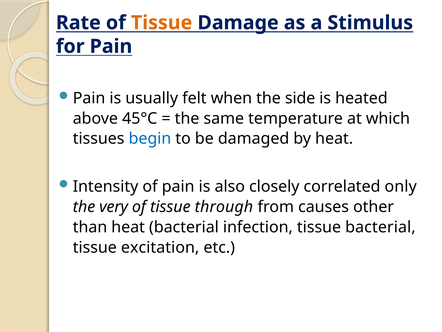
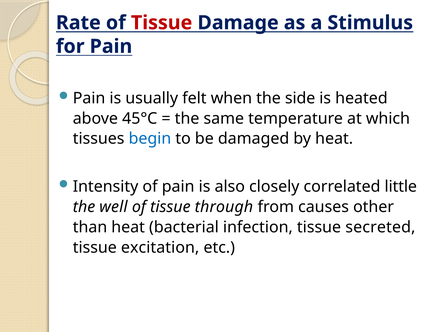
Tissue at (162, 23) colour: orange -> red
only: only -> little
very: very -> well
tissue bacterial: bacterial -> secreted
